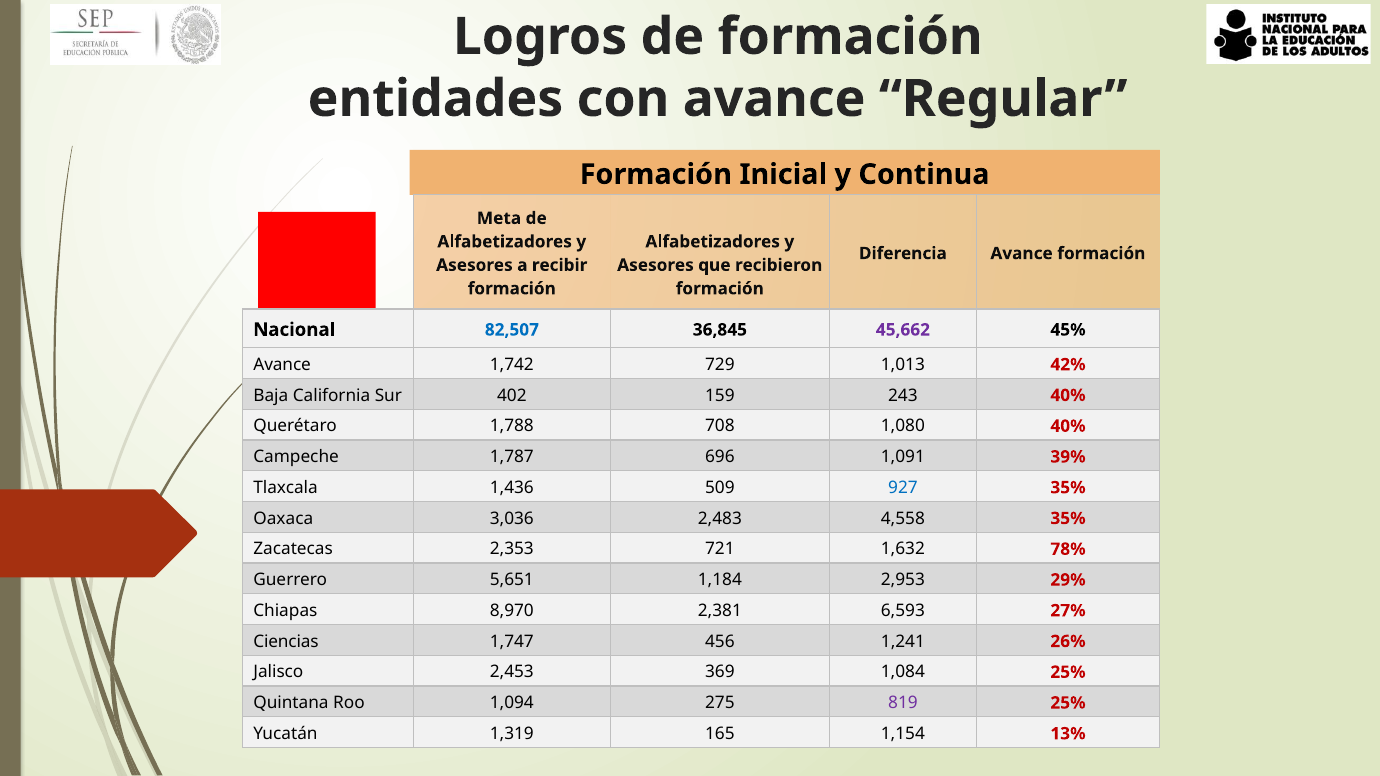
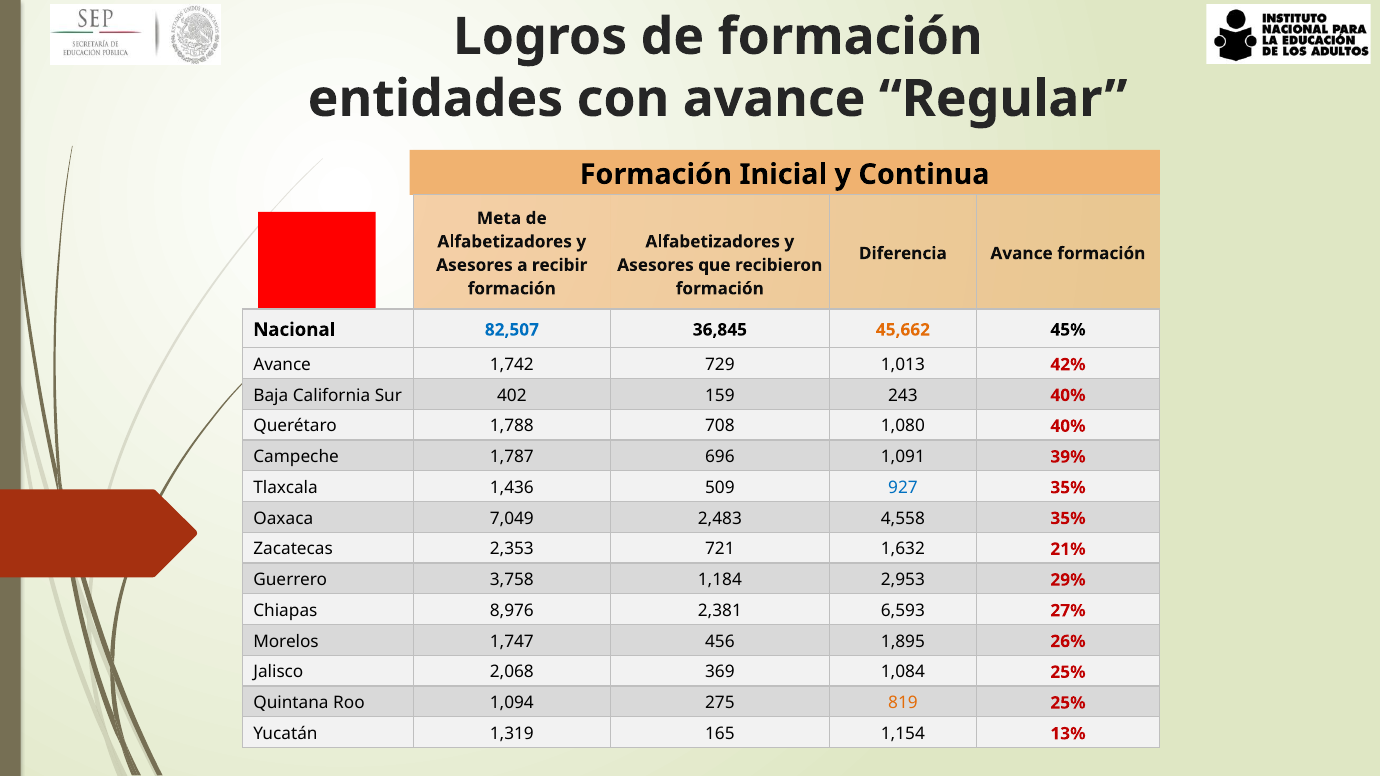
45,662 colour: purple -> orange
3,036: 3,036 -> 7,049
78%: 78% -> 21%
5,651: 5,651 -> 3,758
8,970: 8,970 -> 8,976
Ciencias: Ciencias -> Morelos
1,241: 1,241 -> 1,895
2,453: 2,453 -> 2,068
819 colour: purple -> orange
